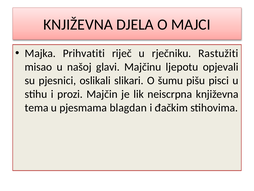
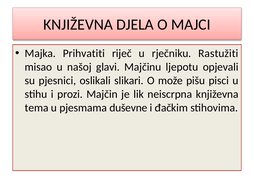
šumu: šumu -> može
blagdan: blagdan -> duševne
